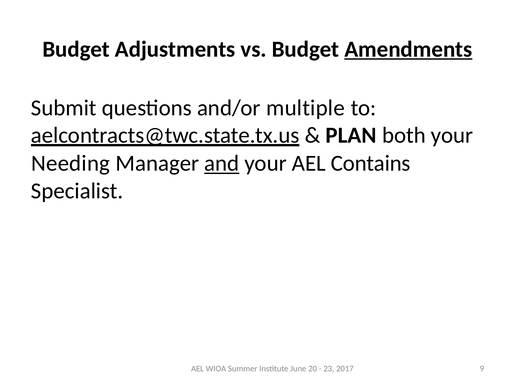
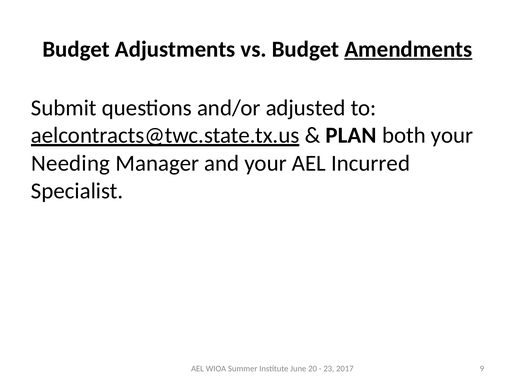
multiple: multiple -> adjusted
and underline: present -> none
Contains: Contains -> Incurred
